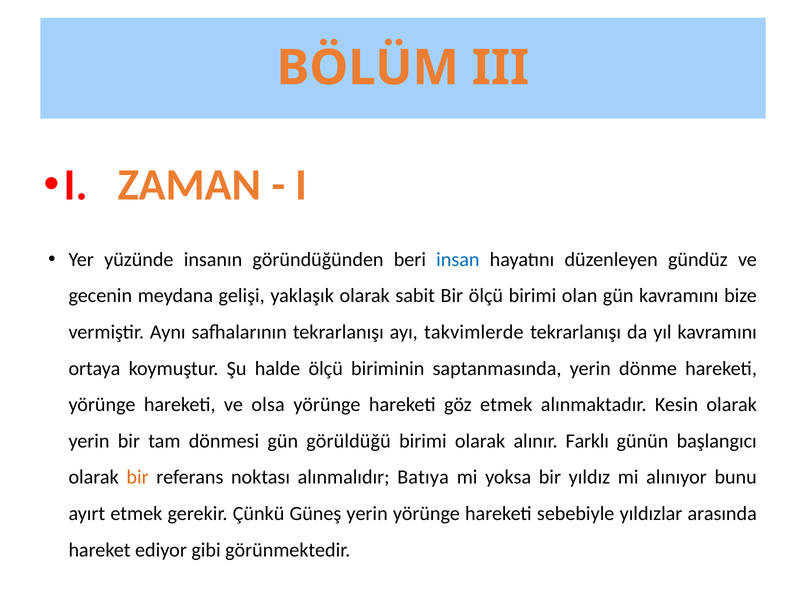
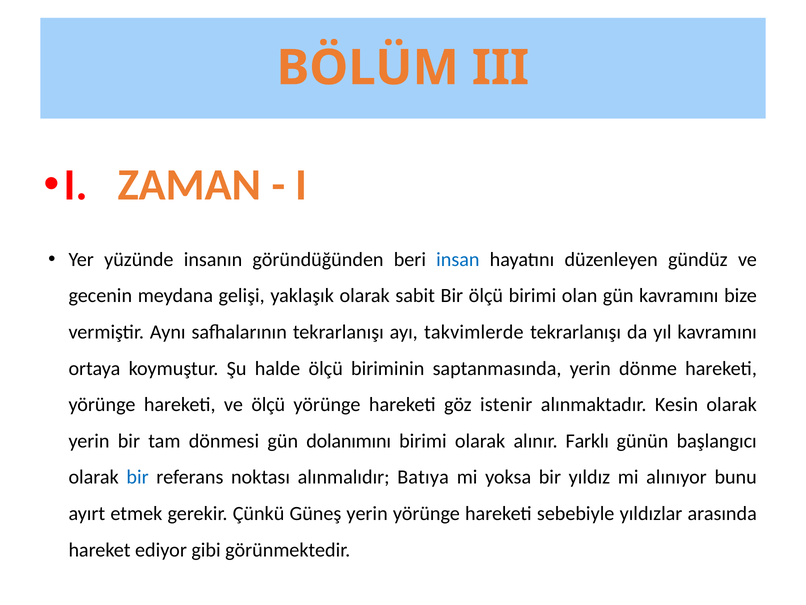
ve olsa: olsa -> ölçü
göz etmek: etmek -> istenir
görüldüğü: görüldüğü -> dolanımını
bir at (138, 477) colour: orange -> blue
